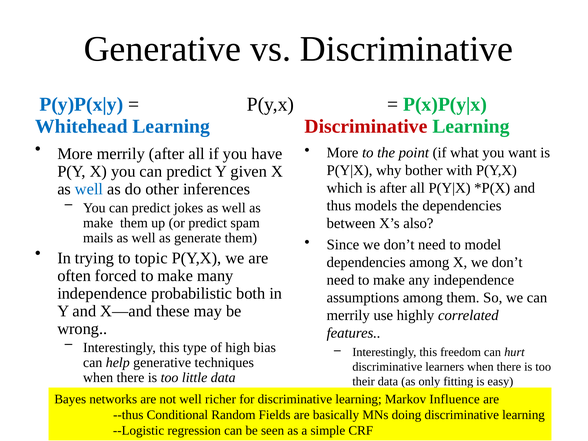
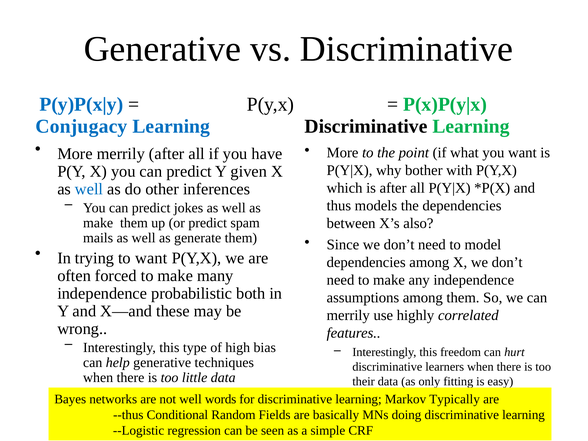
Whitehead: Whitehead -> Conjugacy
Discriminative at (366, 127) colour: red -> black
to topic: topic -> want
richer: richer -> words
Influence: Influence -> Typically
